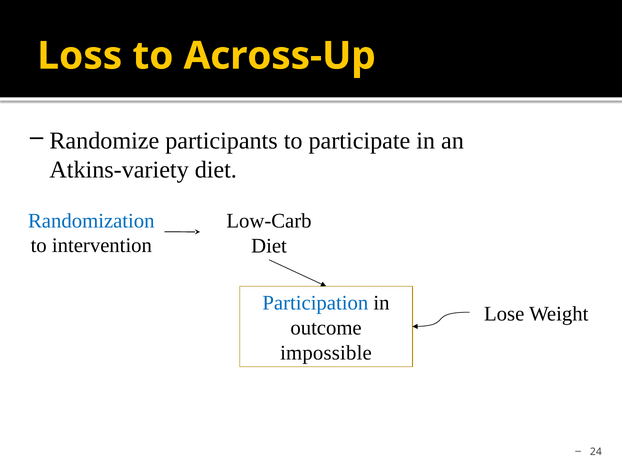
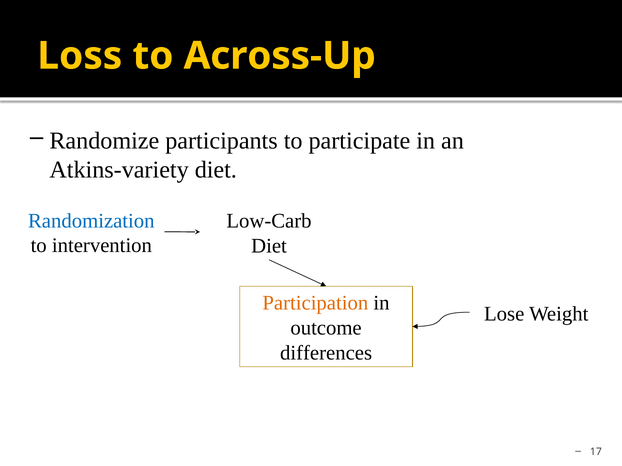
Participation colour: blue -> orange
impossible: impossible -> differences
24: 24 -> 17
